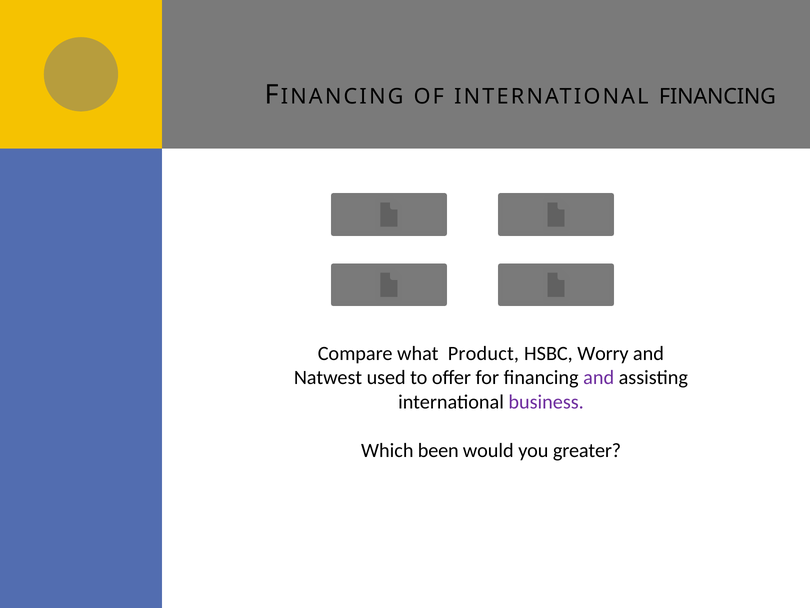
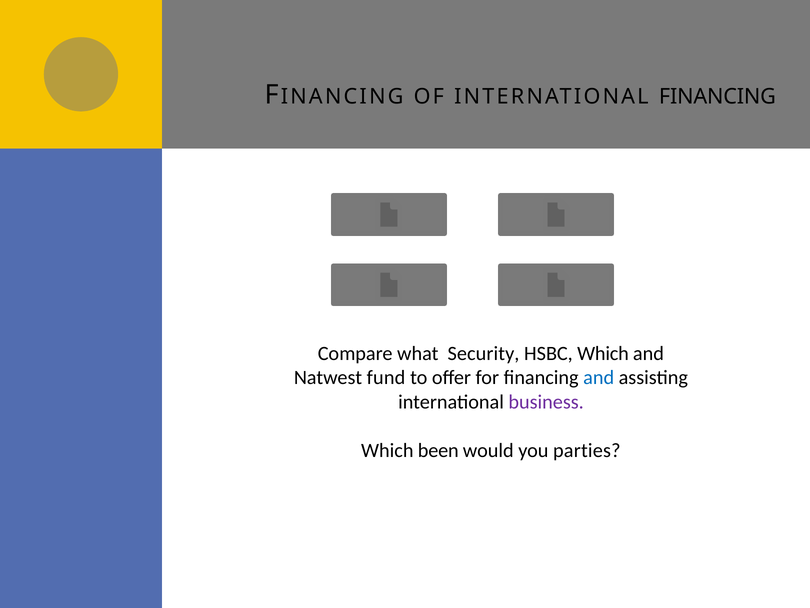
Product: Product -> Security
HSBC Worry: Worry -> Which
used: used -> fund
and at (599, 377) colour: purple -> blue
greater: greater -> parties
